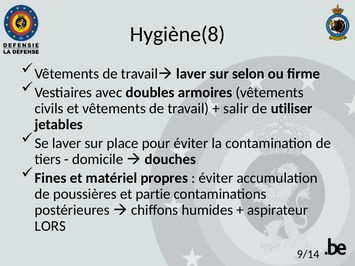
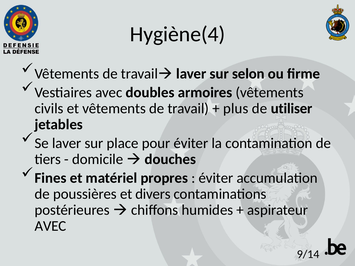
Hygiène(8: Hygiène(8 -> Hygiène(4
salir: salir -> plus
partie: partie -> divers
LORS at (50, 226): LORS -> AVEC
